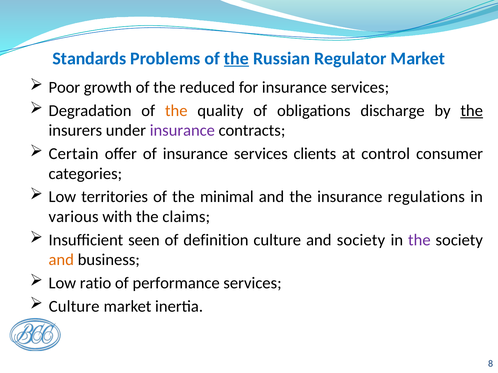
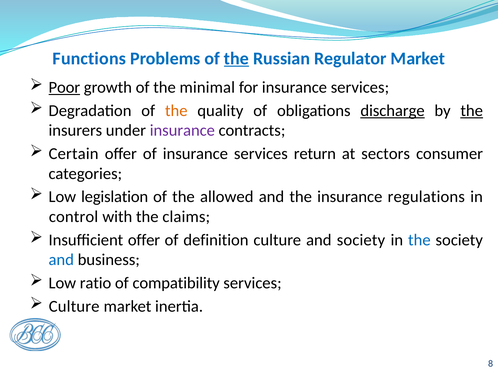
Standards: Standards -> Functions
Poor underline: none -> present
reduced: reduced -> minimal
discharge underline: none -> present
clients: clients -> return
control: control -> sectors
territories: territories -> legislation
minimal: minimal -> allowed
various: various -> control
Insufficient seen: seen -> offer
the at (419, 240) colour: purple -> blue
and at (61, 260) colour: orange -> blue
performance: performance -> compatibility
